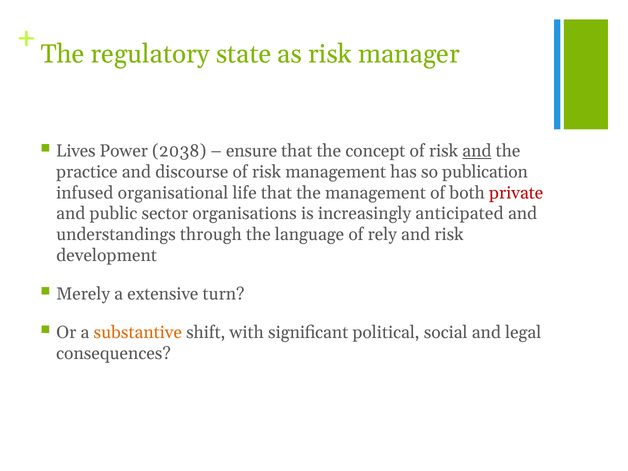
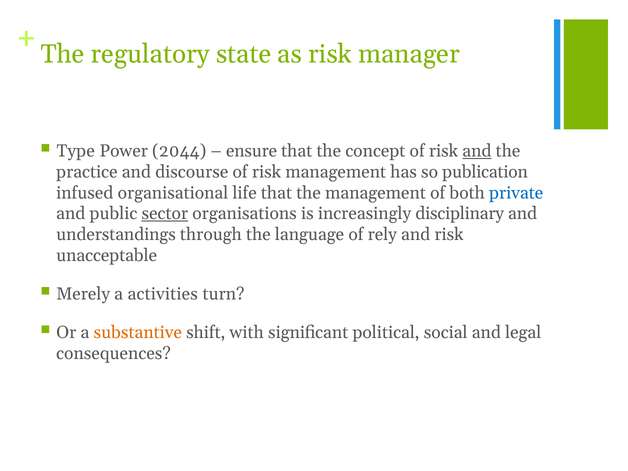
Lives: Lives -> Type
2038: 2038 -> 2044
private colour: red -> blue
sector underline: none -> present
anticipated: anticipated -> disciplinary
development: development -> unacceptable
extensive: extensive -> activities
